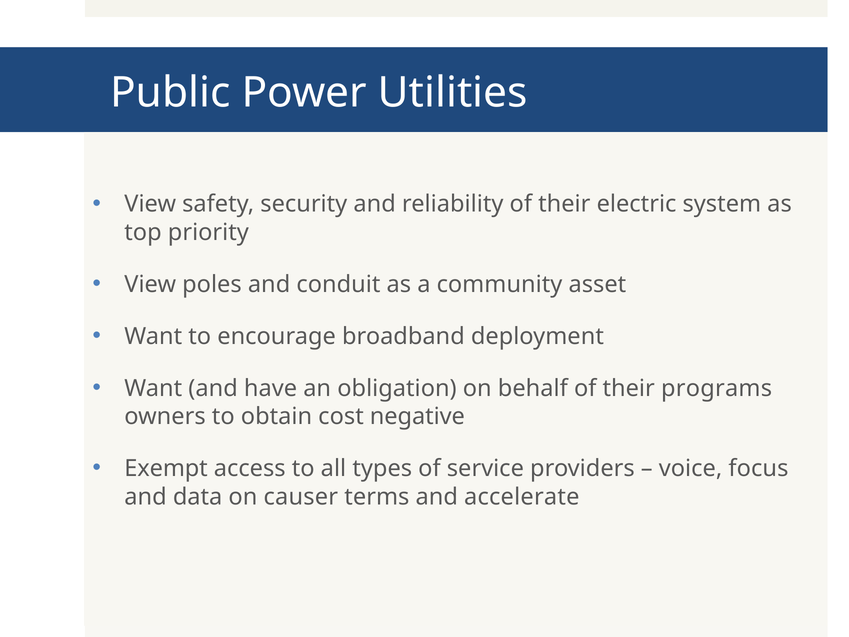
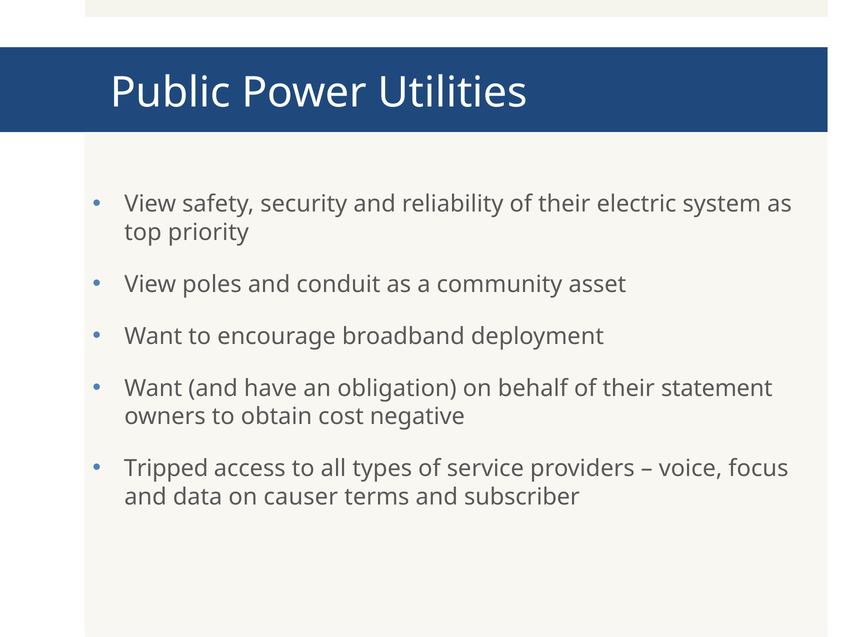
programs: programs -> statement
Exempt: Exempt -> Tripped
accelerate: accelerate -> subscriber
